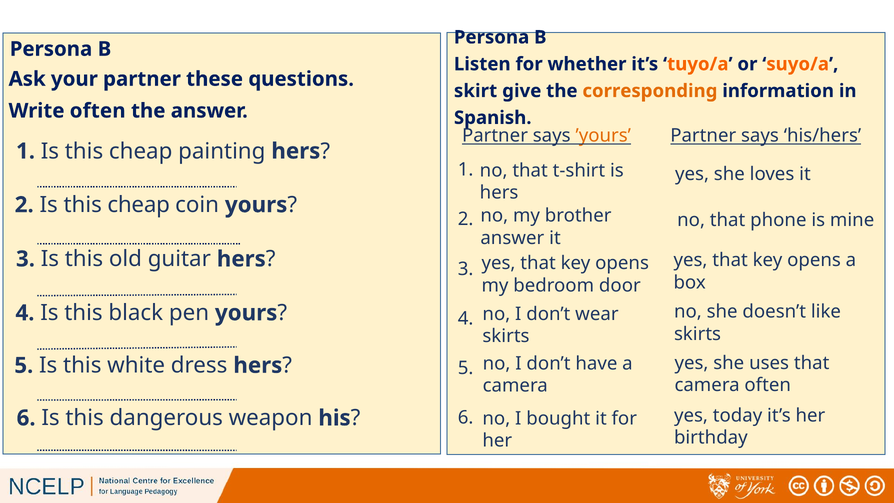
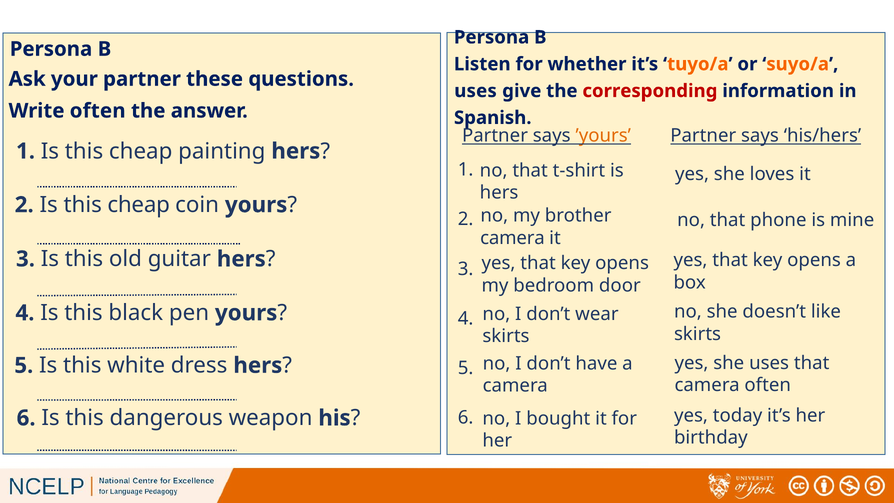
skirt at (476, 91): skirt -> uses
corresponding colour: orange -> red
answer at (512, 238): answer -> camera
